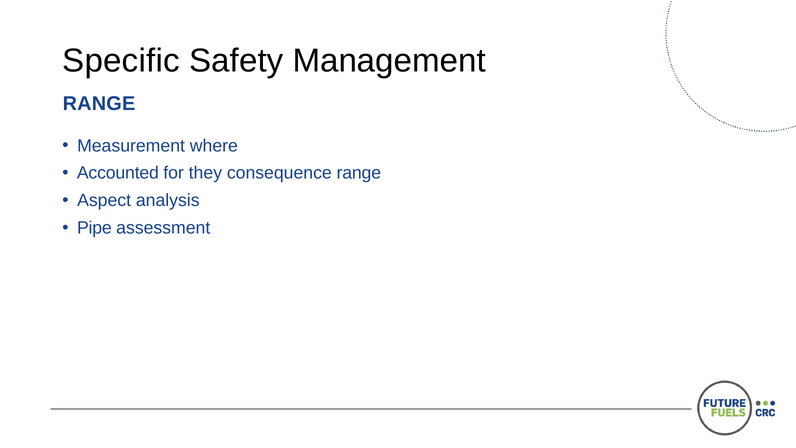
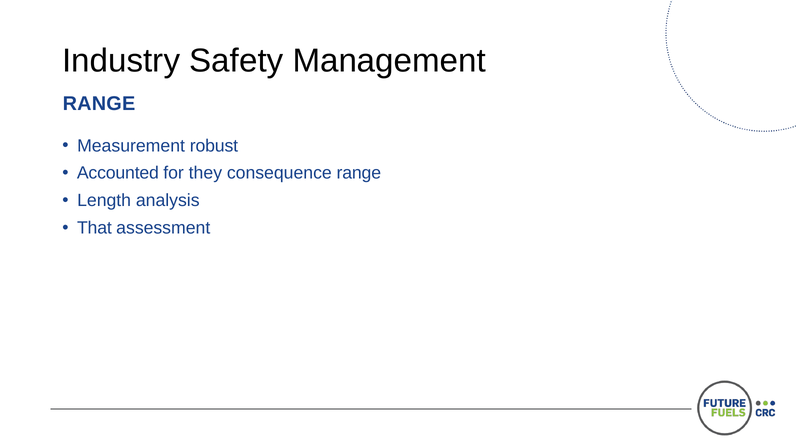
Specific: Specific -> Industry
where: where -> robust
Aspect: Aspect -> Length
Pipe: Pipe -> That
